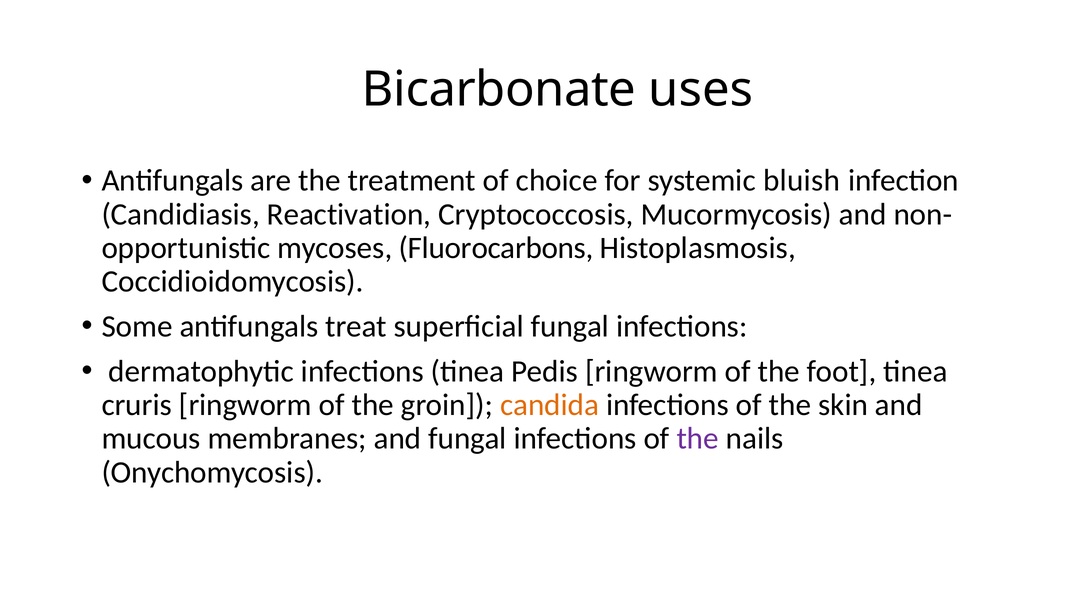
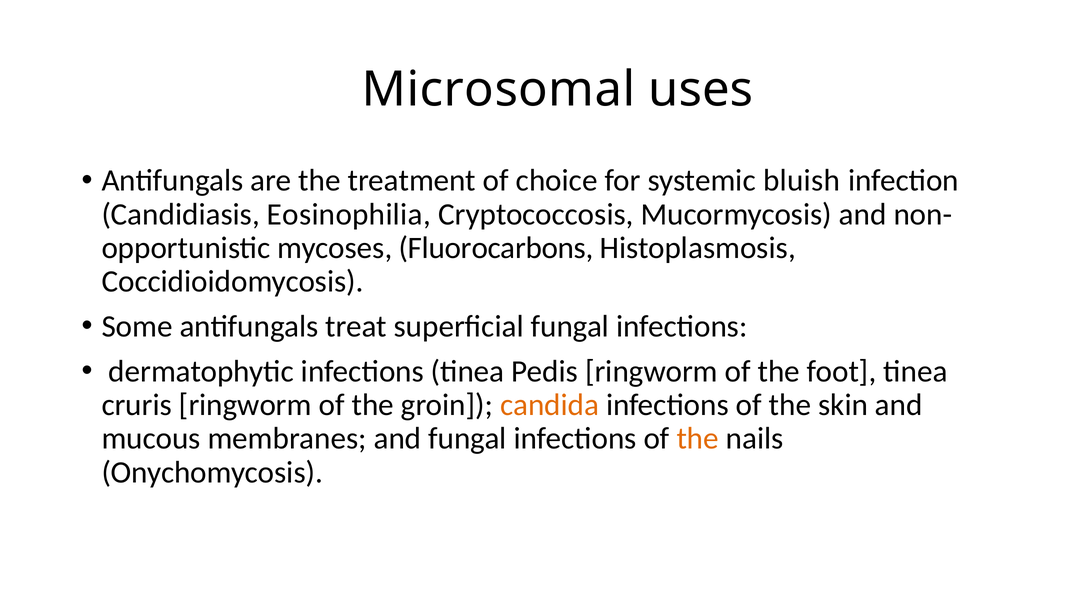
Bicarbonate: Bicarbonate -> Microsomal
Reactivation: Reactivation -> Eosinophilia
the at (698, 439) colour: purple -> orange
